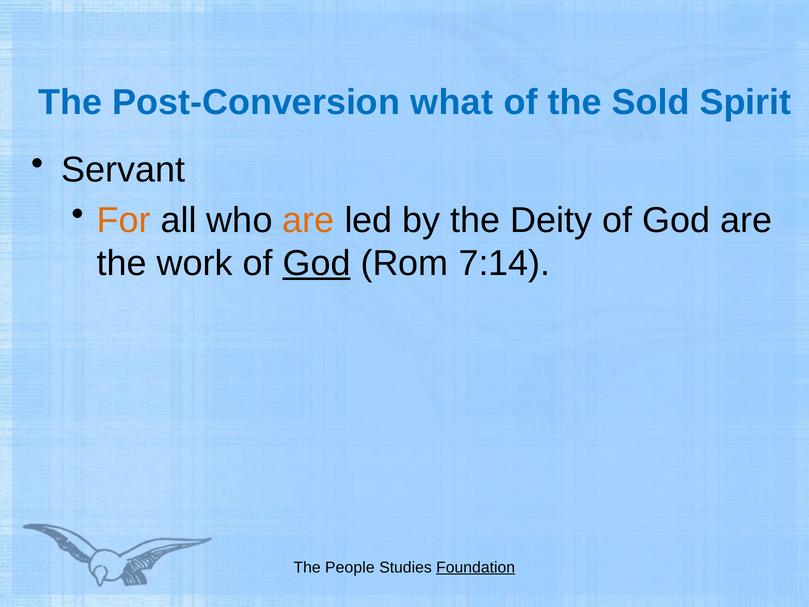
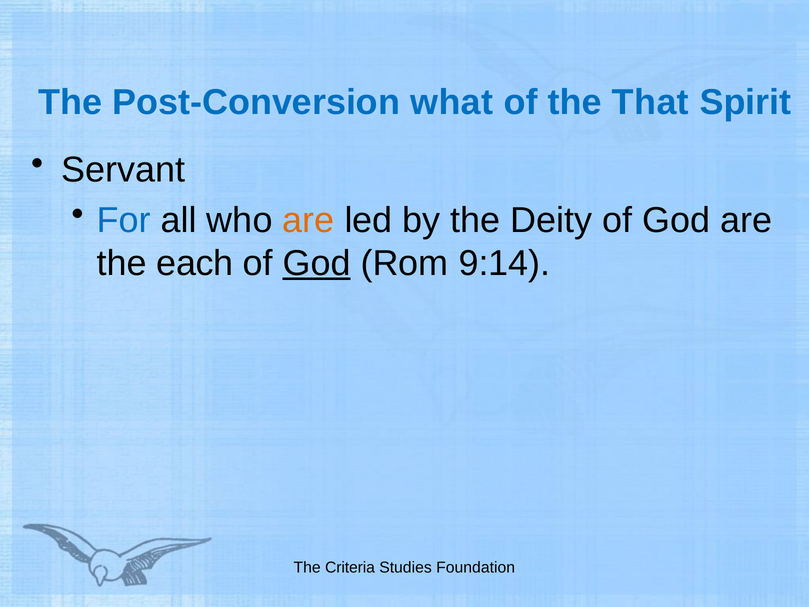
Sold: Sold -> That
For colour: orange -> blue
work: work -> each
7:14: 7:14 -> 9:14
People: People -> Criteria
Foundation underline: present -> none
